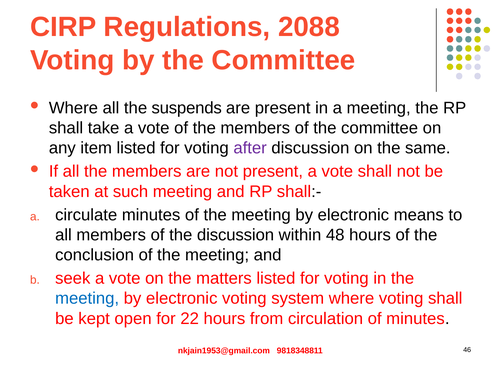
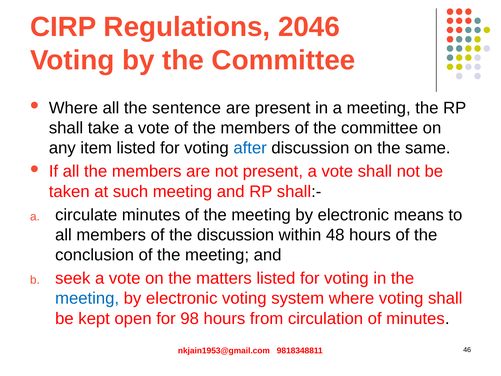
2088: 2088 -> 2046
suspends: suspends -> sentence
after colour: purple -> blue
22: 22 -> 98
